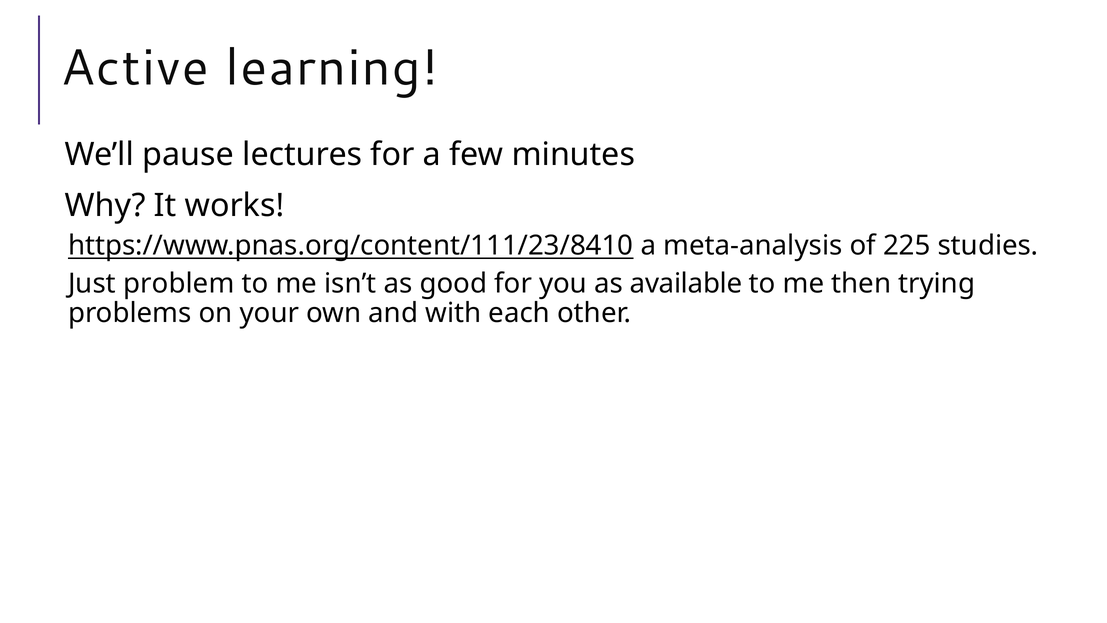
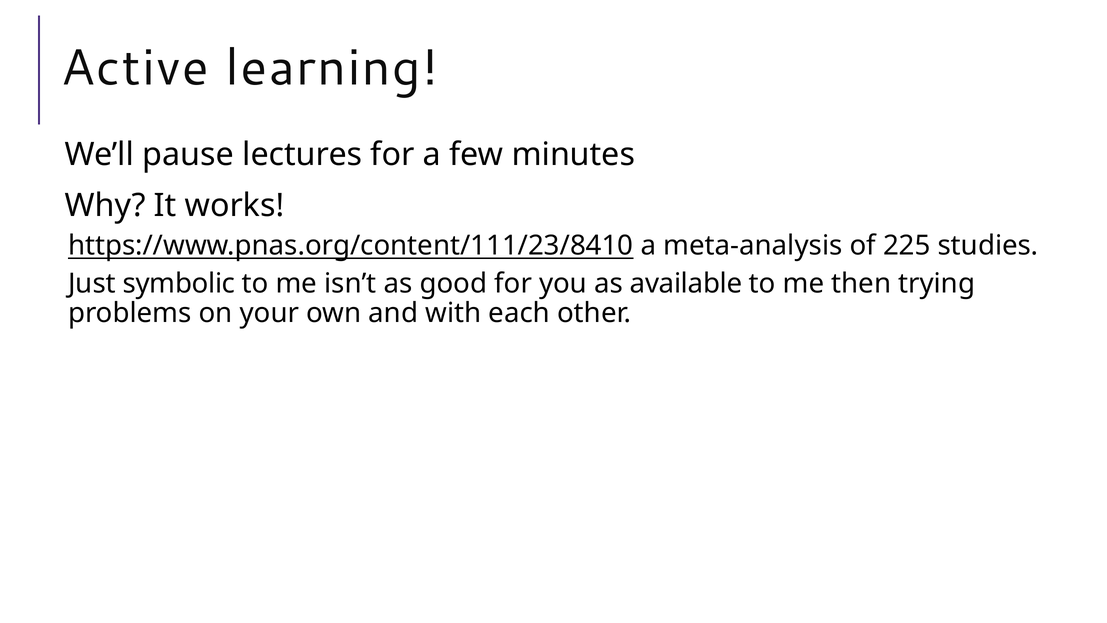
problem: problem -> symbolic
